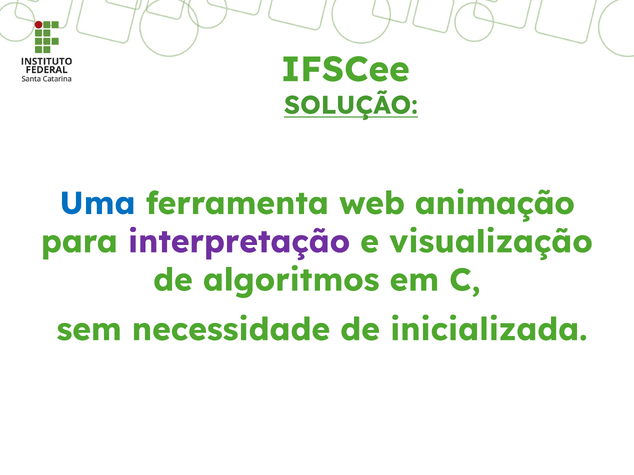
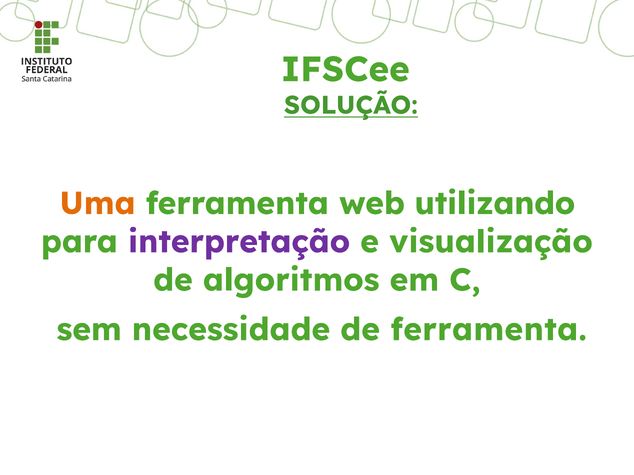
Uma colour: blue -> orange
animação: animação -> utilizando
de inicializada: inicializada -> ferramenta
